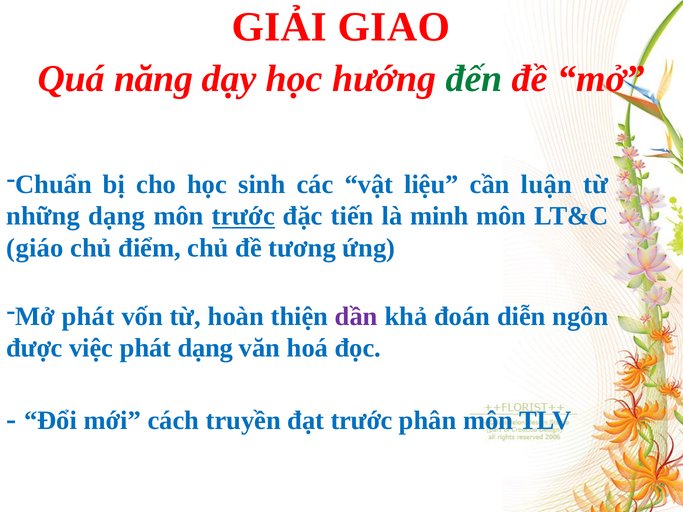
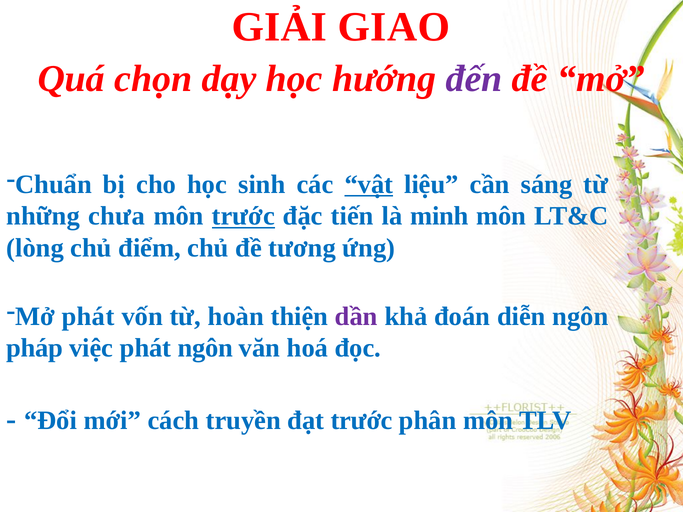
năng: năng -> chọn
đến colour: green -> purple
vật underline: none -> present
luận: luận -> sáng
những dạng: dạng -> chưa
giáo: giáo -> lòng
được: được -> pháp
phát dạng: dạng -> ngôn
